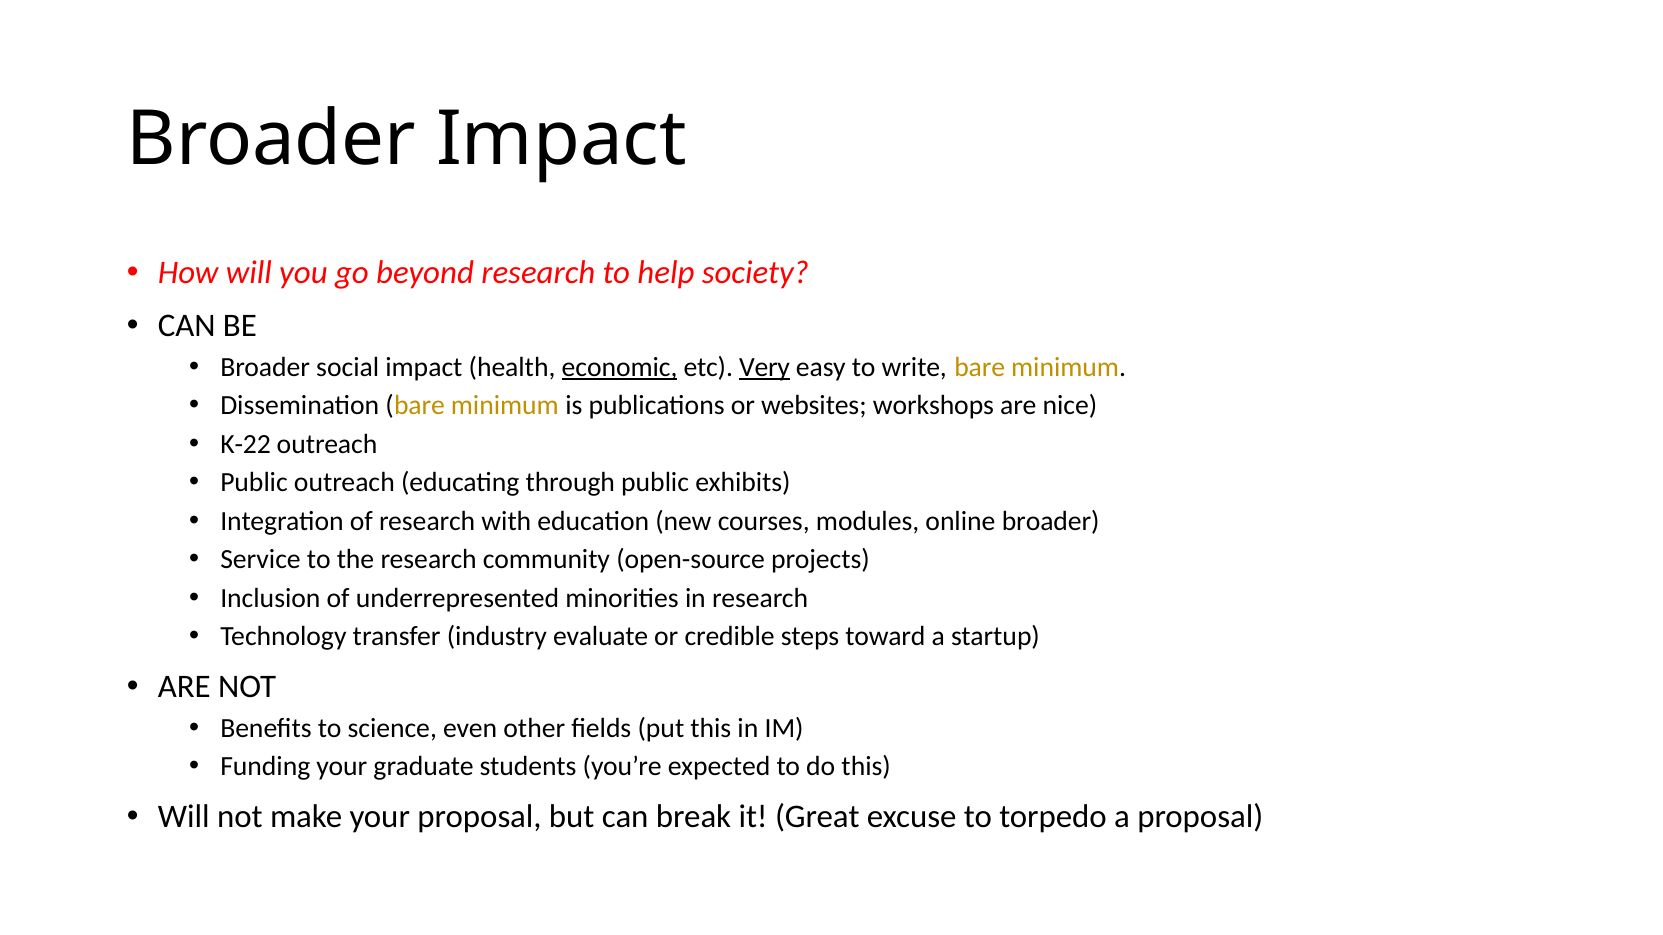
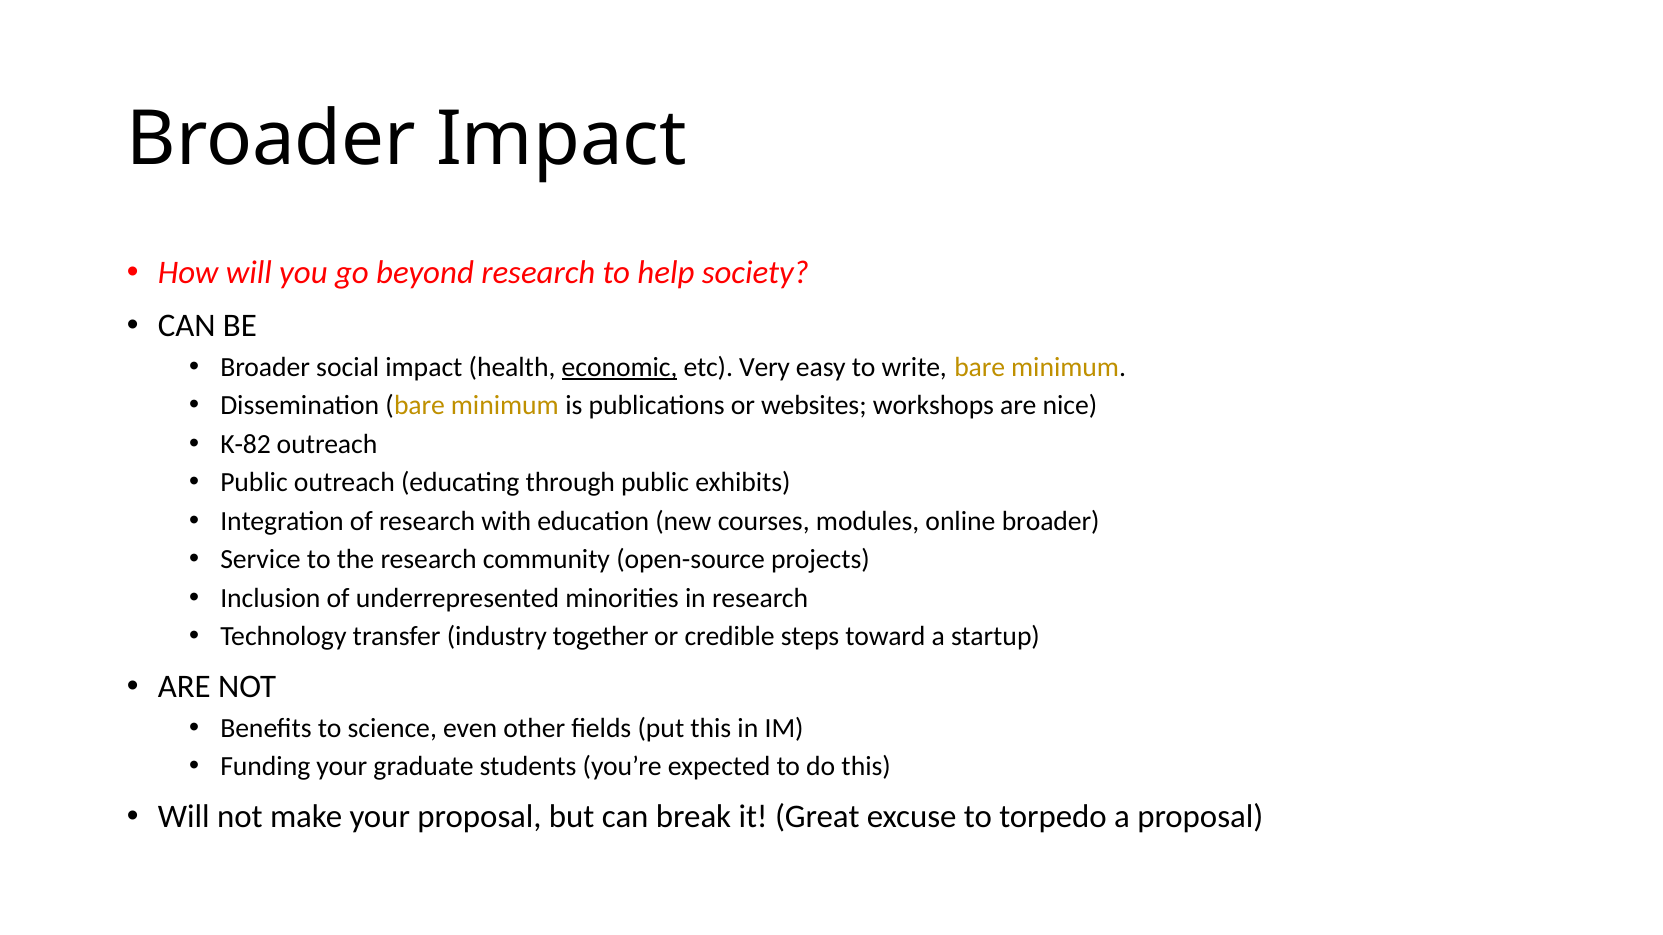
Very underline: present -> none
K-22: K-22 -> K-82
evaluate: evaluate -> together
